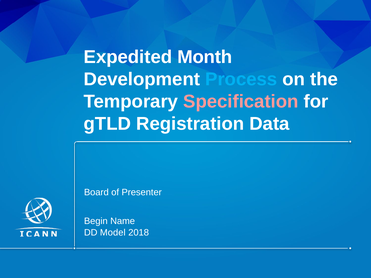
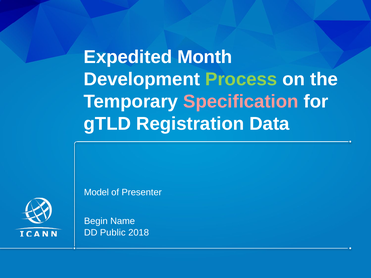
Process colour: light blue -> light green
Board: Board -> Model
Model: Model -> Public
